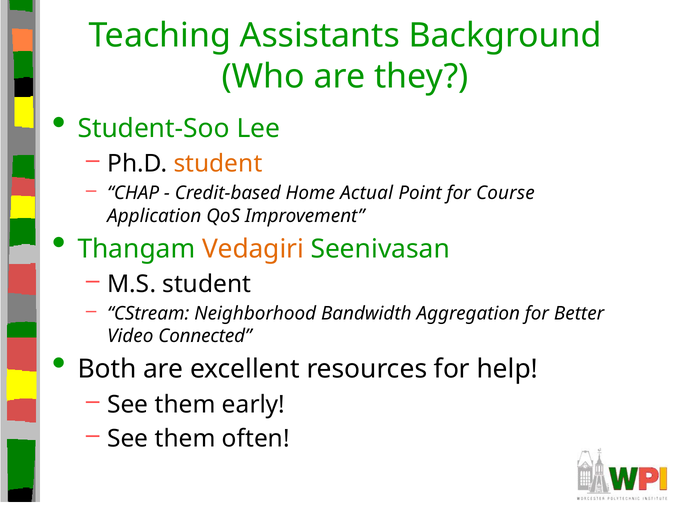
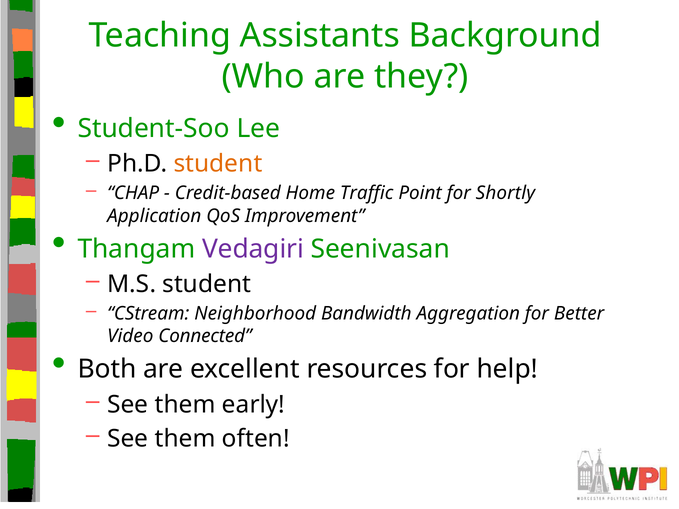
Actual: Actual -> Traffic
Course: Course -> Shortly
Vedagiri colour: orange -> purple
